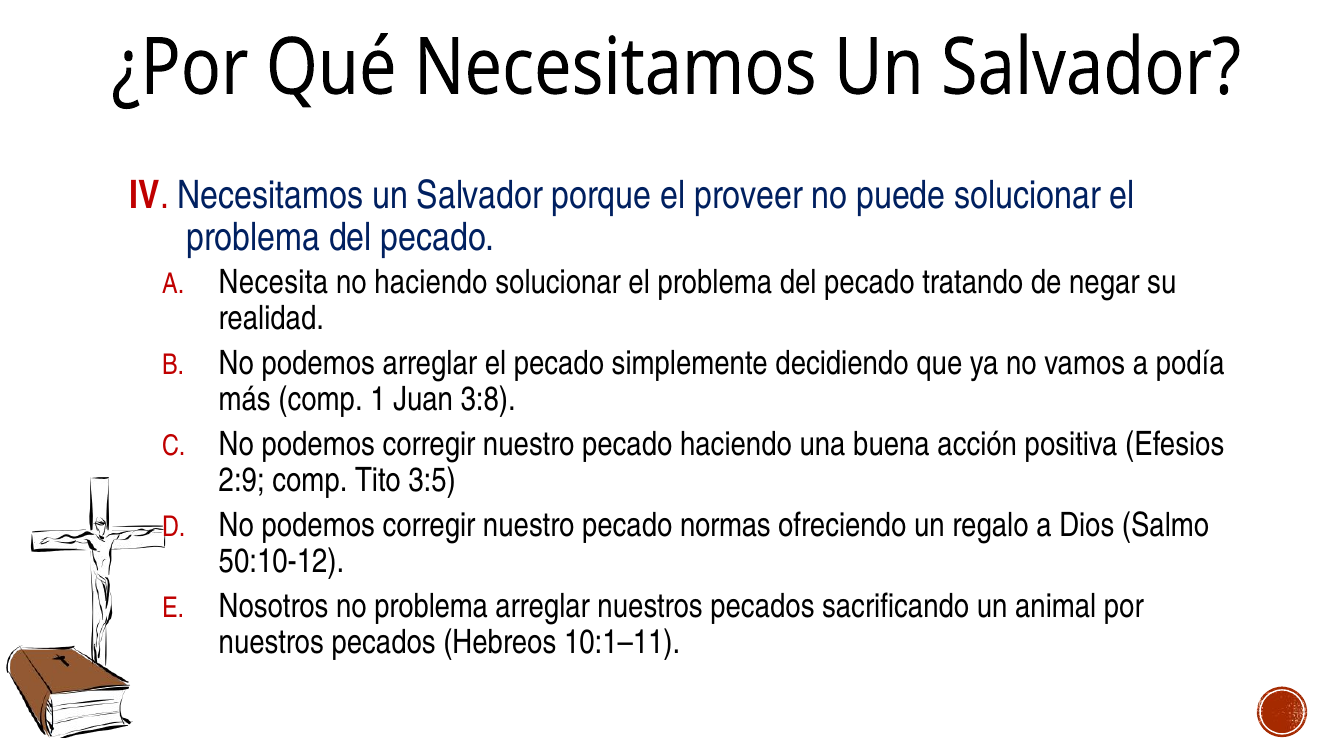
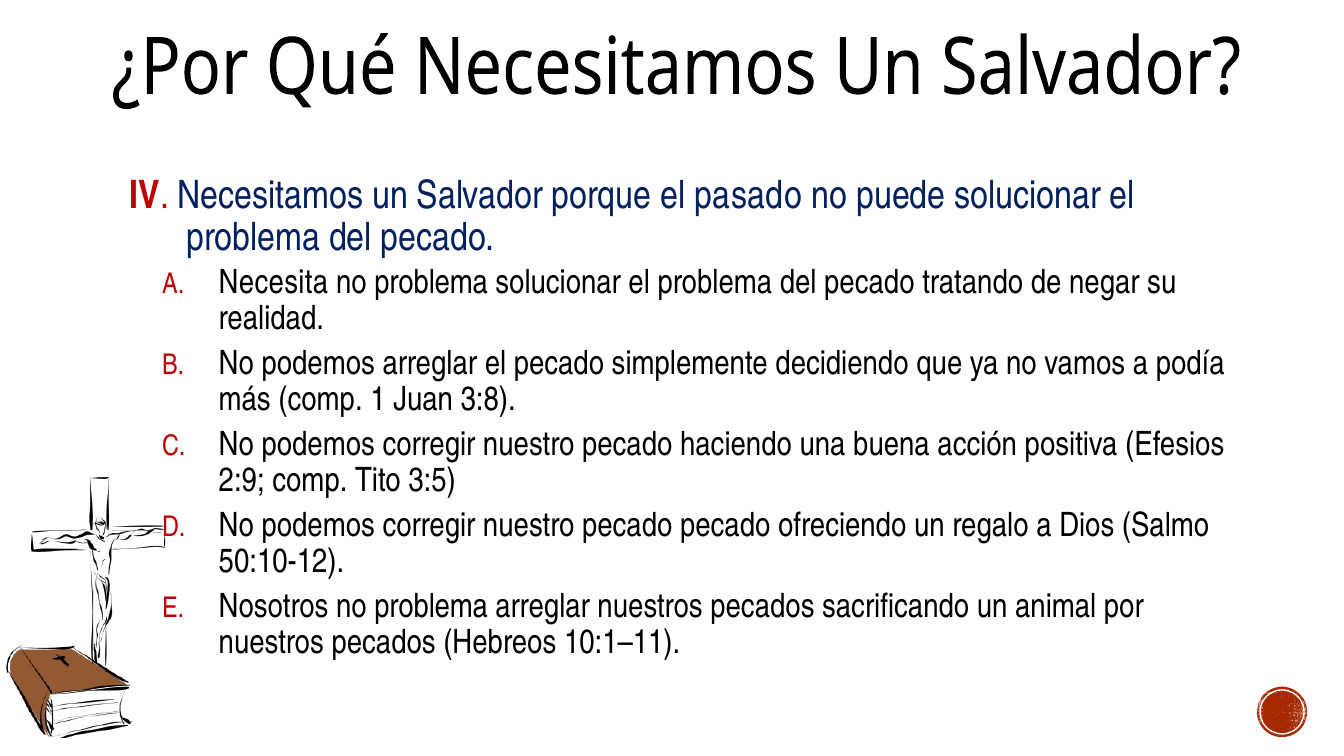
proveer: proveer -> pasado
haciendo at (431, 283): haciendo -> problema
pecado normas: normas -> pecado
